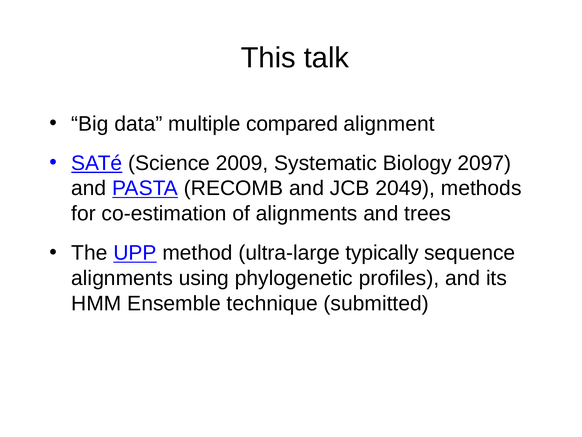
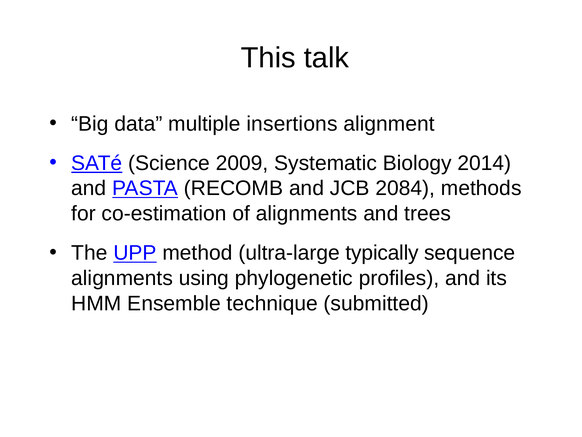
compared: compared -> insertions
2097: 2097 -> 2014
2049: 2049 -> 2084
